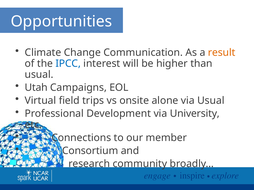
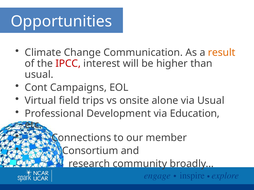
IPCC colour: blue -> red
Utah: Utah -> Cont
University: University -> Education
